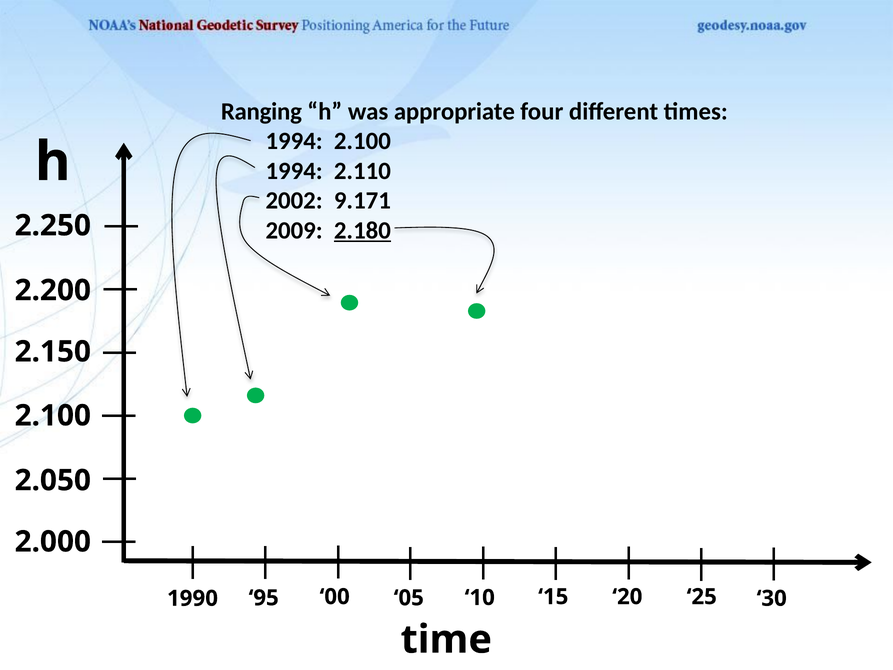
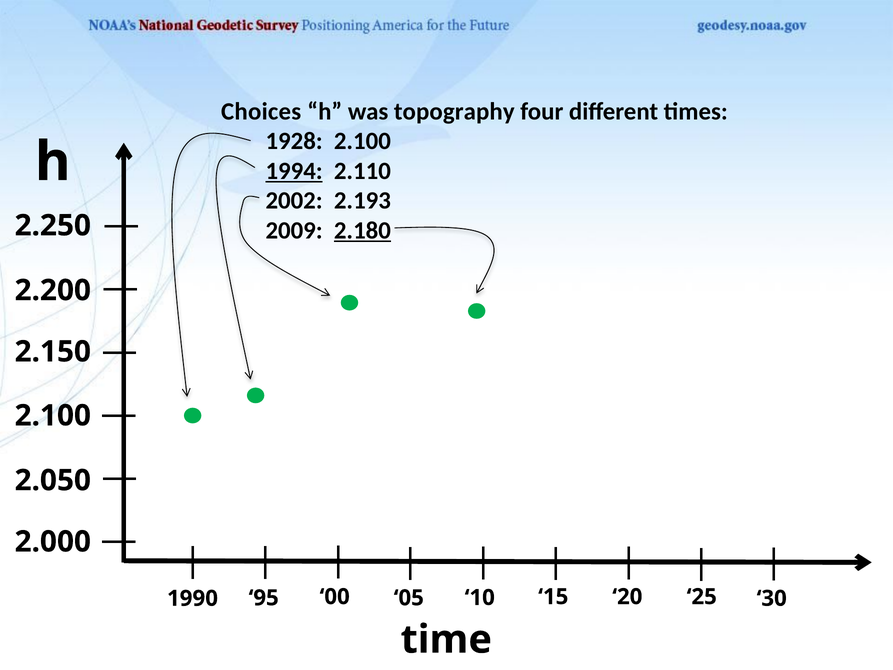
Ranging: Ranging -> Choices
appropriate: appropriate -> topography
1994 at (294, 141): 1994 -> 1928
1994 at (294, 171) underline: none -> present
9.171: 9.171 -> 2.193
